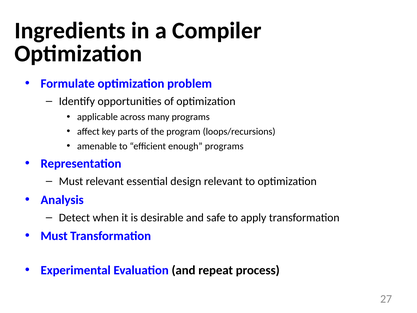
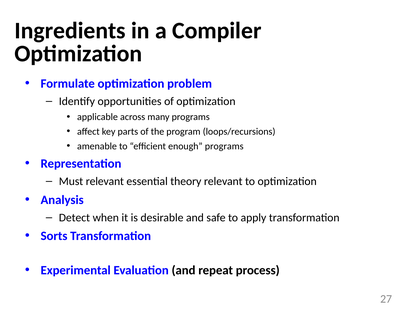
design: design -> theory
Must at (54, 236): Must -> Sorts
